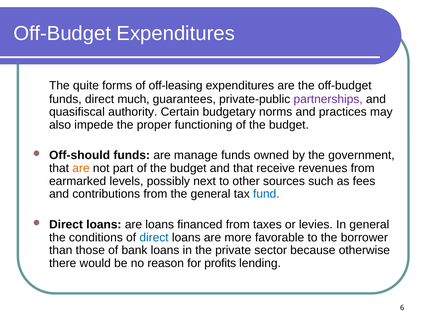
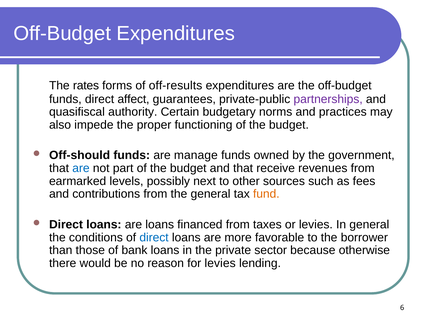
quite: quite -> rates
off-leasing: off-leasing -> off-results
much: much -> affect
are at (81, 169) colour: orange -> blue
fund colour: blue -> orange
for profits: profits -> levies
